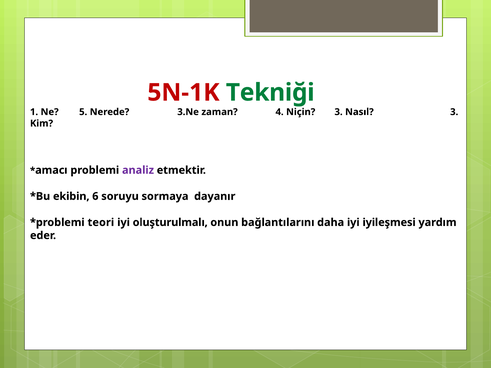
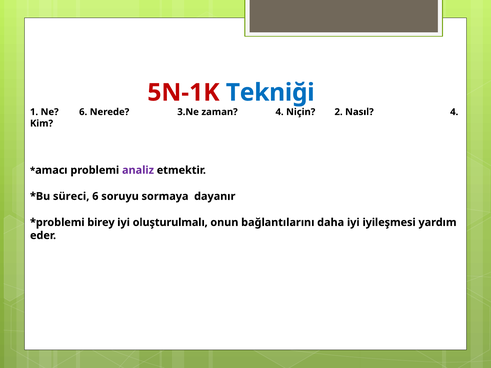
Tekniği colour: green -> blue
Ne 5: 5 -> 6
Niçin 3: 3 -> 2
Nasıl 3: 3 -> 4
ekibin: ekibin -> süreci
teori: teori -> birey
